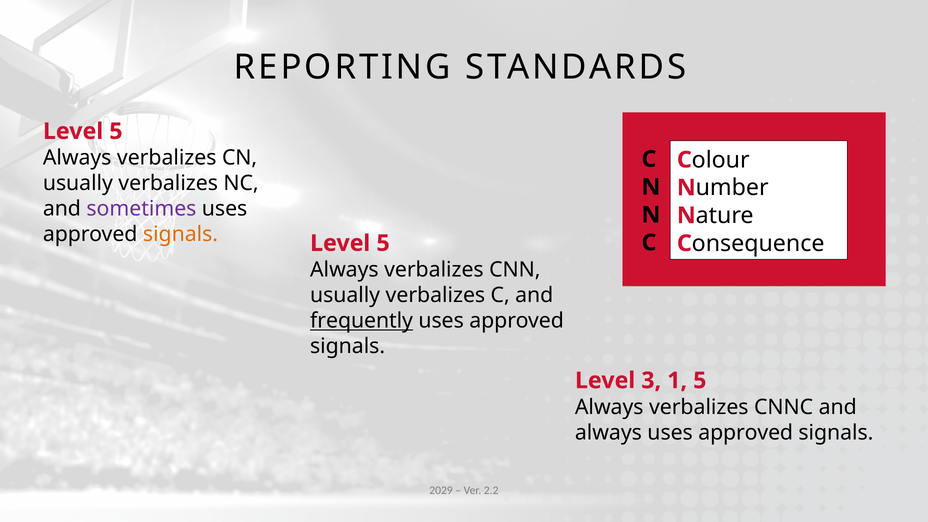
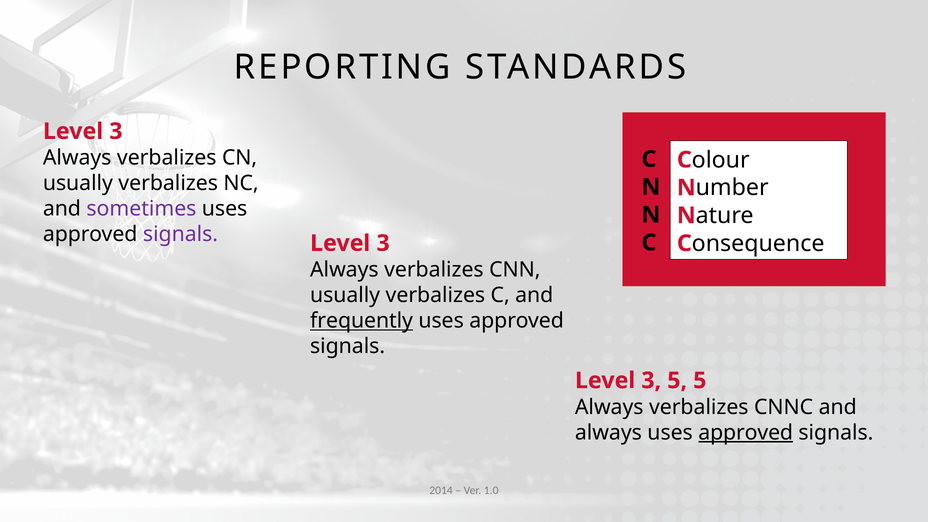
5 at (116, 131): 5 -> 3
signals at (181, 234) colour: orange -> purple
5 at (383, 243): 5 -> 3
3 1: 1 -> 5
approved at (746, 433) underline: none -> present
2029: 2029 -> 2014
2.2: 2.2 -> 1.0
